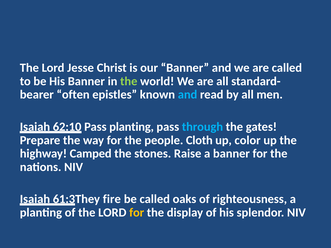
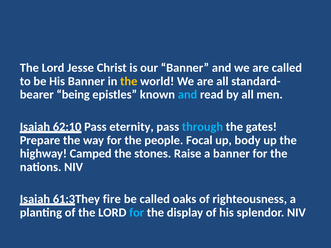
the at (129, 81) colour: light green -> yellow
often: often -> being
Pass planting: planting -> eternity
Cloth: Cloth -> Focal
color: color -> body
for at (137, 213) colour: yellow -> light blue
